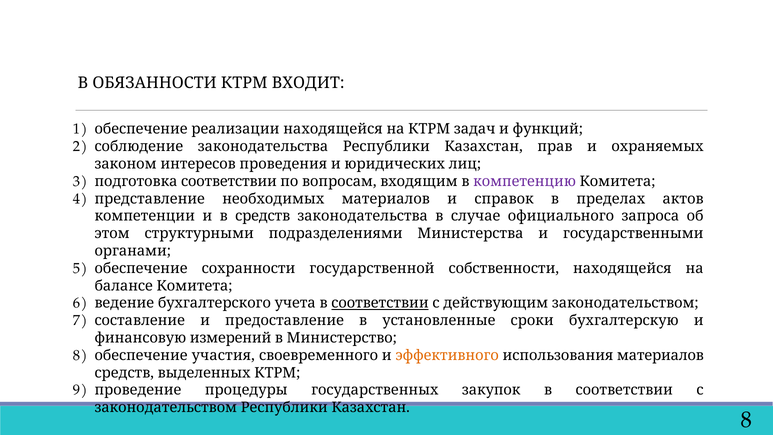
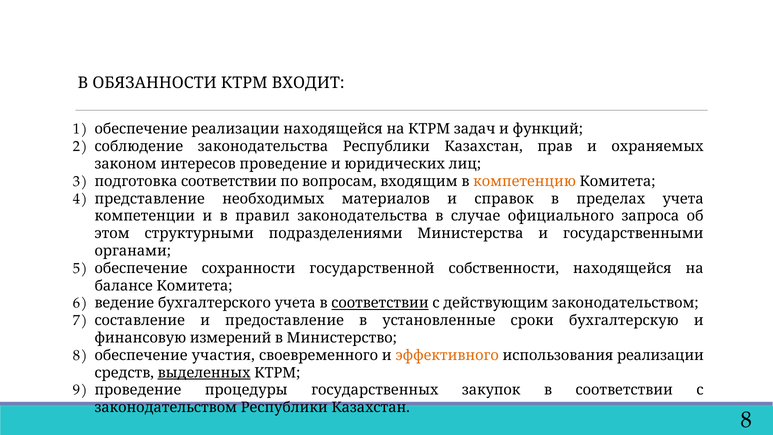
интересов проведения: проведения -> проведение
компетенцию colour: purple -> orange
пределах актов: актов -> учета
в средств: средств -> правил
использования материалов: материалов -> реализации
выделенных underline: none -> present
